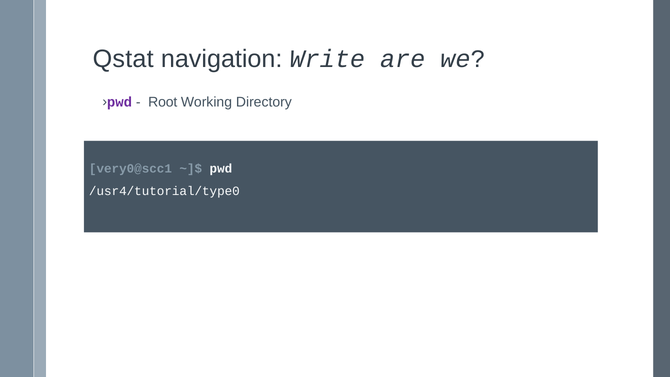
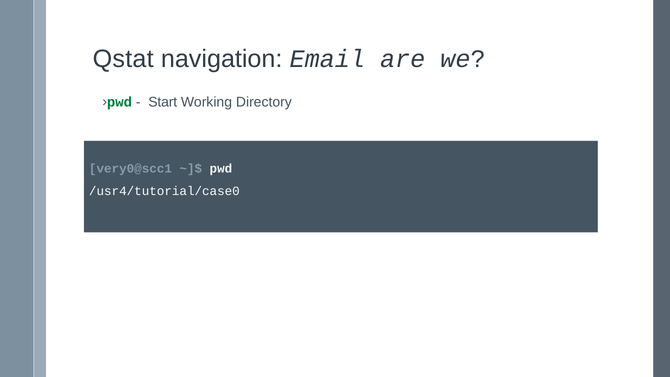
Write: Write -> Email
pwd at (120, 102) colour: purple -> green
Root: Root -> Start
/usr4/tutorial/type0: /usr4/tutorial/type0 -> /usr4/tutorial/case0
